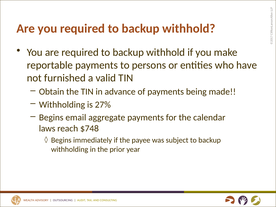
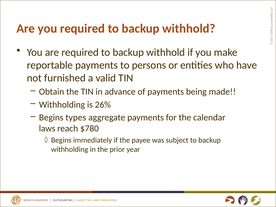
27%: 27% -> 26%
email: email -> types
$748: $748 -> $780
